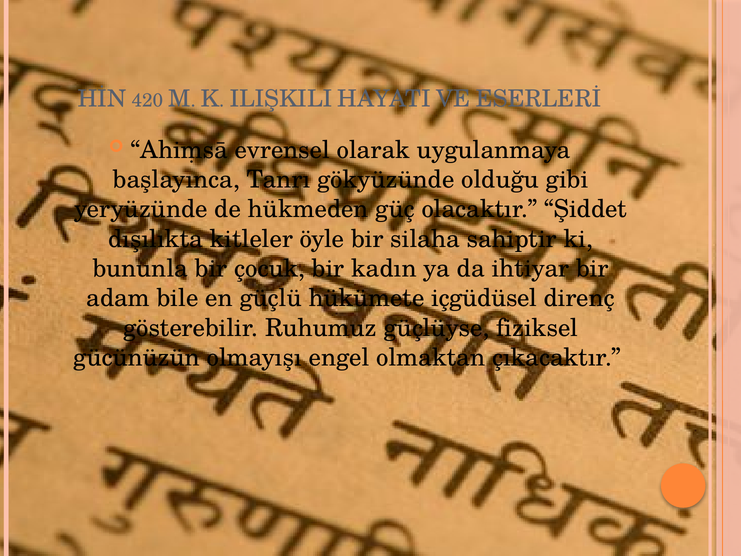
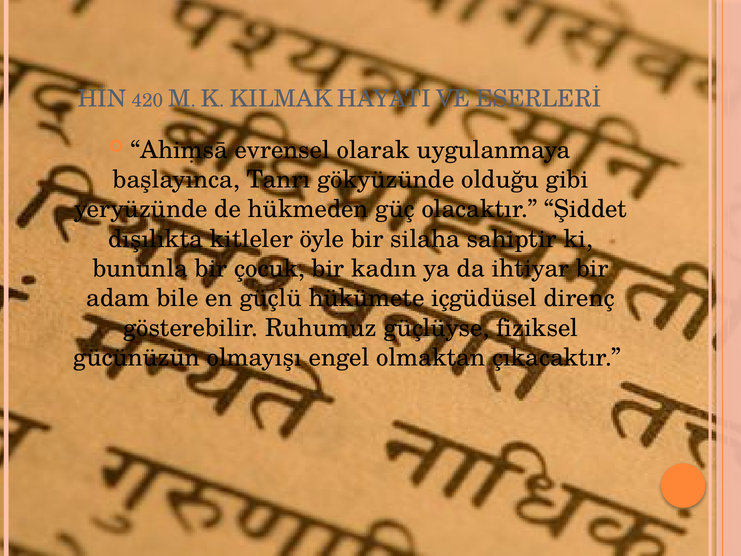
ILIŞKILI: ILIŞKILI -> KILMAK
